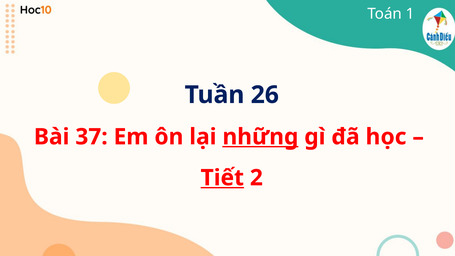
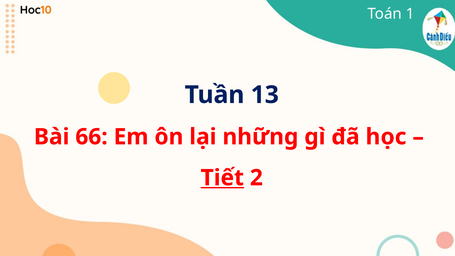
26: 26 -> 13
37: 37 -> 66
những underline: present -> none
